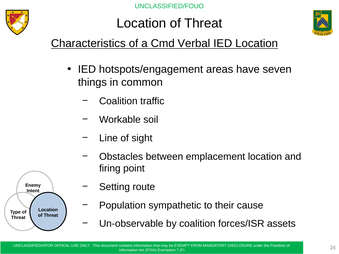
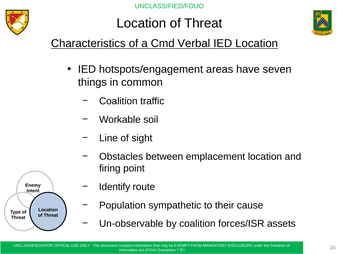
Setting: Setting -> Identify
